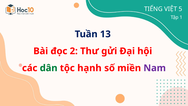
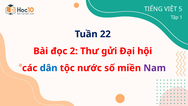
13: 13 -> 22
dân colour: green -> blue
hạnh: hạnh -> nước
